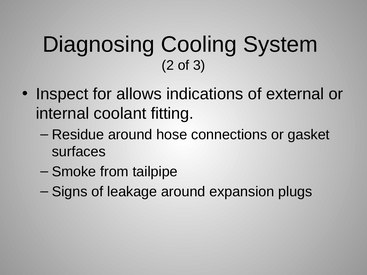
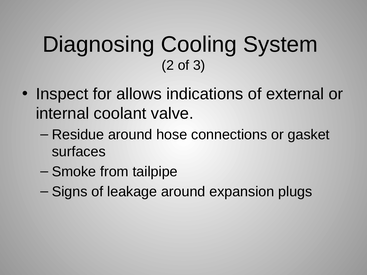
fitting: fitting -> valve
